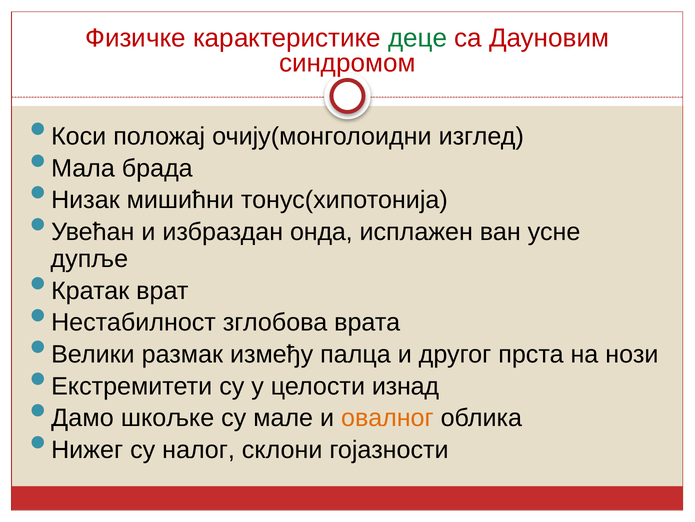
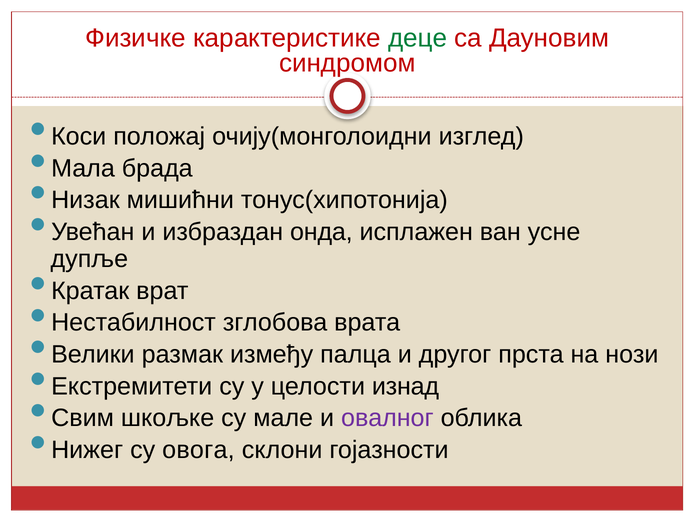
Дамо: Дамо -> Свим
овалног colour: orange -> purple
налог: налог -> овога
